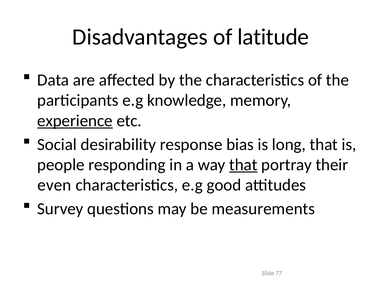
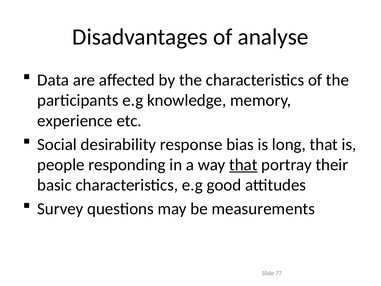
latitude: latitude -> analyse
experience underline: present -> none
even: even -> basic
